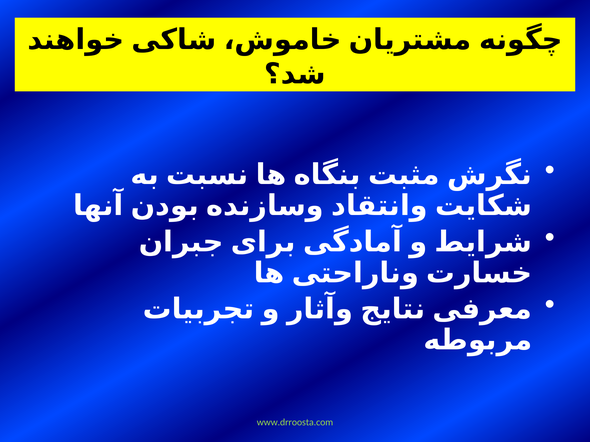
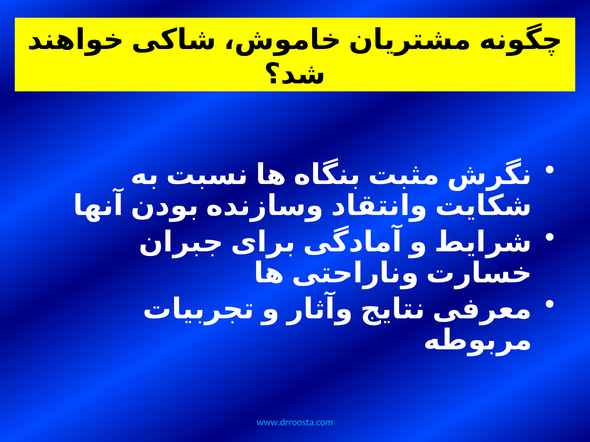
www.drroosta.com colour: light green -> light blue
